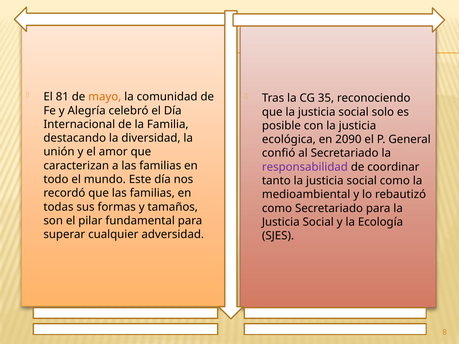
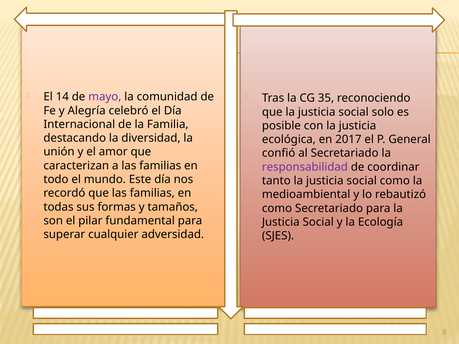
81: 81 -> 14
mayo colour: orange -> purple
2090: 2090 -> 2017
